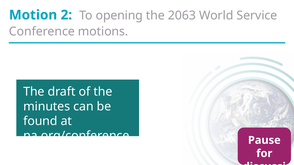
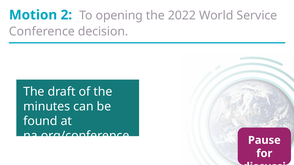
2063: 2063 -> 2022
motions: motions -> decision
